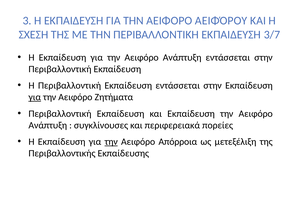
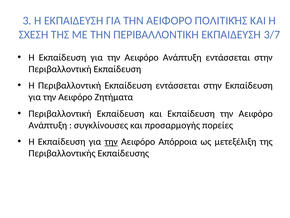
ΑΕΙΦΌΡΟΥ: ΑΕΙΦΌΡΟΥ -> ΠΟΛΙΤΙΚΉΣ
για at (35, 97) underline: present -> none
περιφερειακά: περιφερειακά -> προσαρμογής
